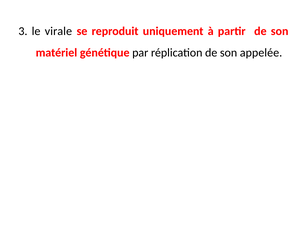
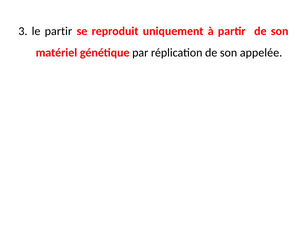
le virale: virale -> partir
